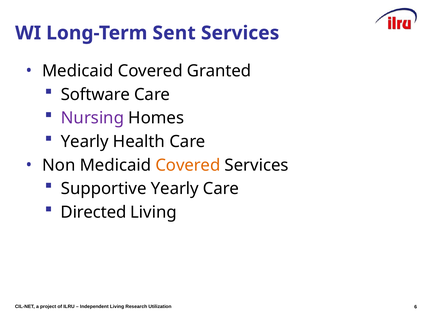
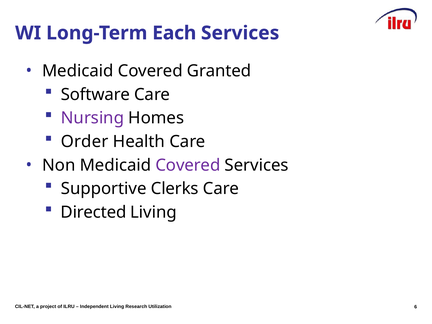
Sent: Sent -> Each
Yearly at (85, 142): Yearly -> Order
Covered at (188, 165) colour: orange -> purple
Supportive Yearly: Yearly -> Clerks
